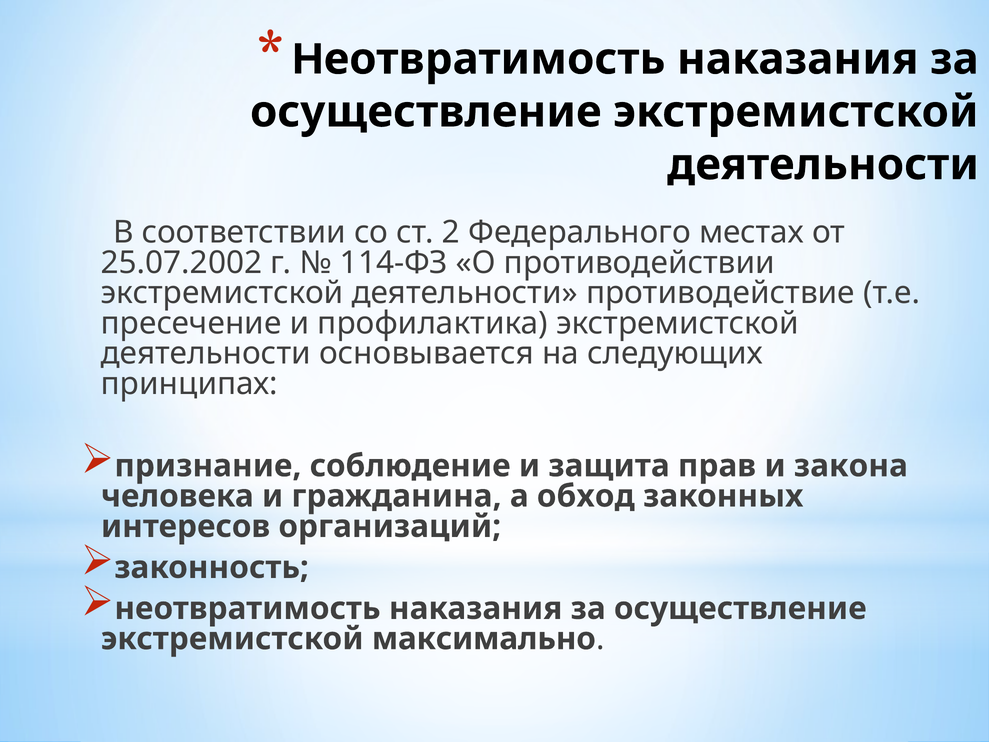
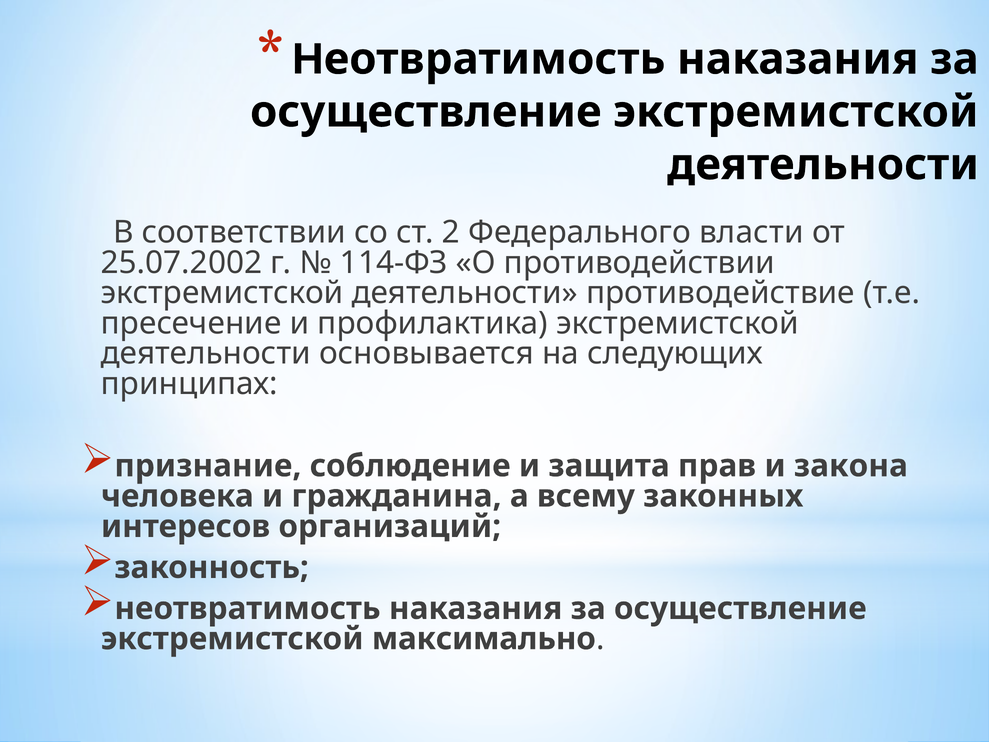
местах: местах -> власти
обход: обход -> всему
